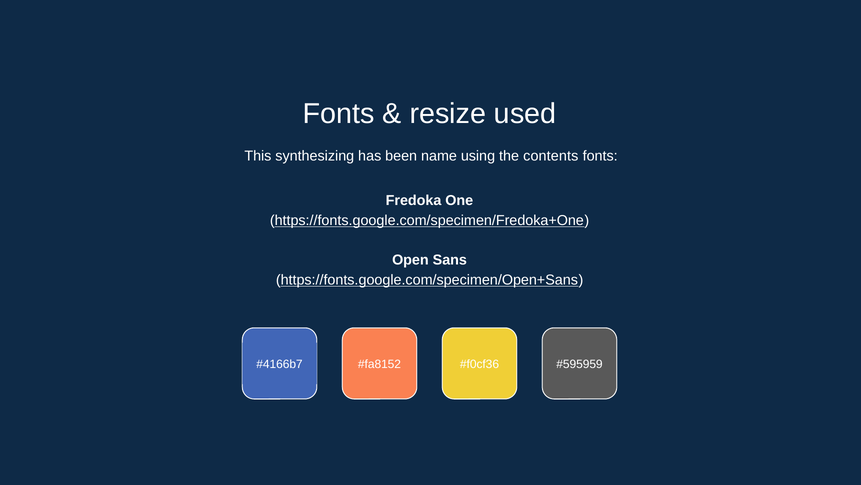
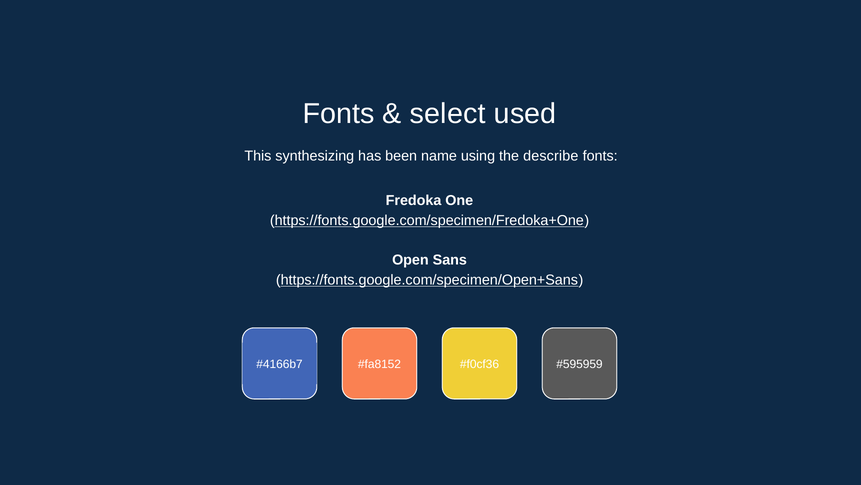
resize: resize -> select
contents: contents -> describe
